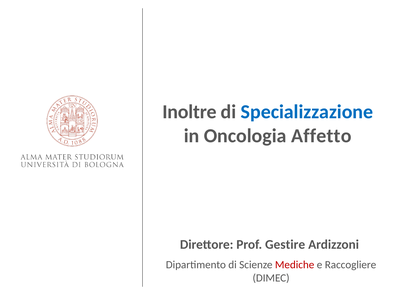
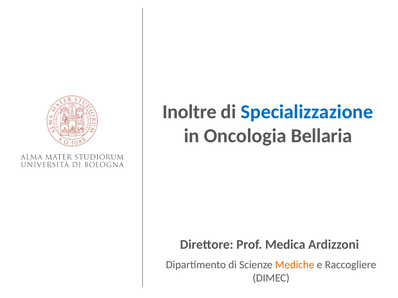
Affetto: Affetto -> Bellaria
Gestire: Gestire -> Medica
Mediche colour: red -> orange
